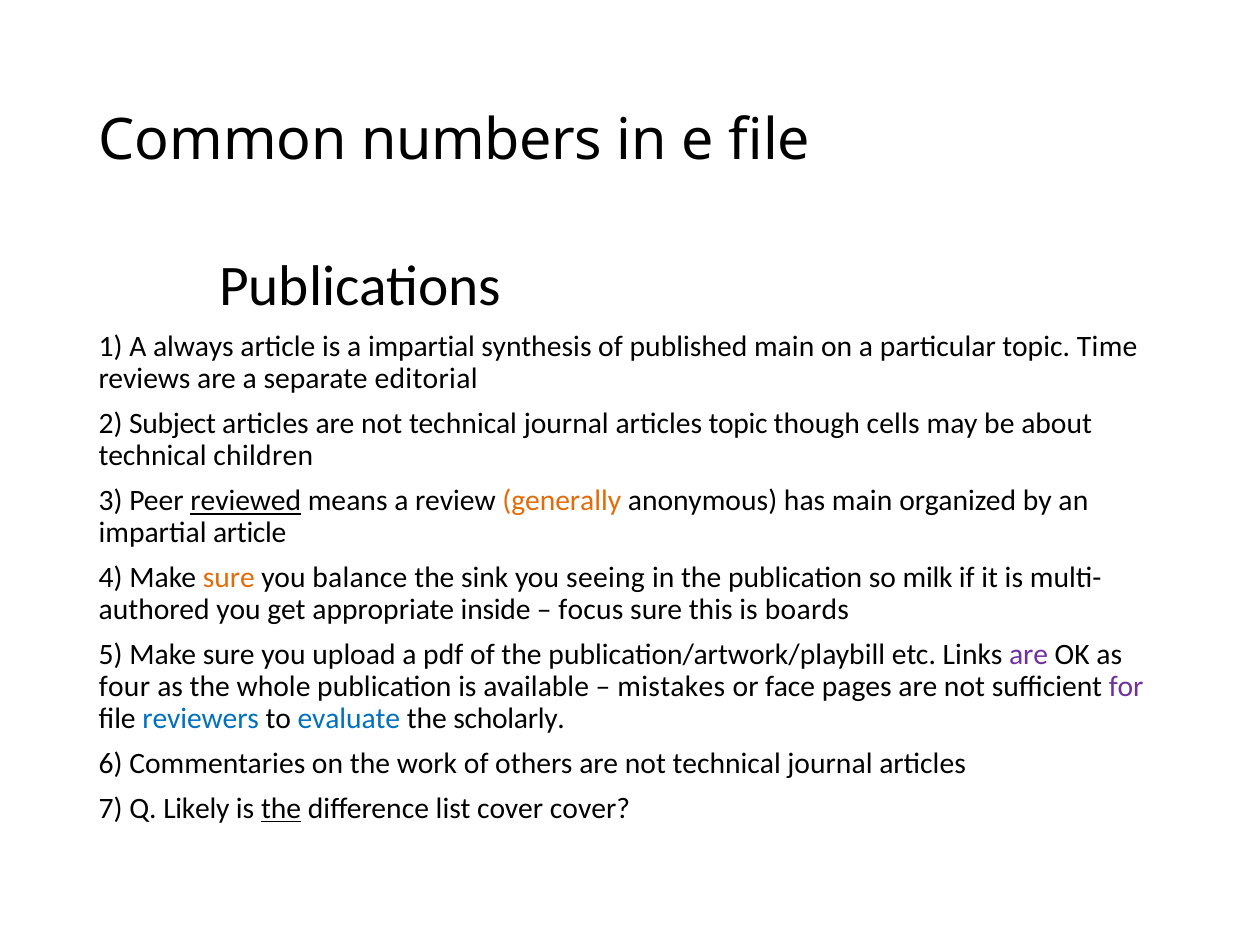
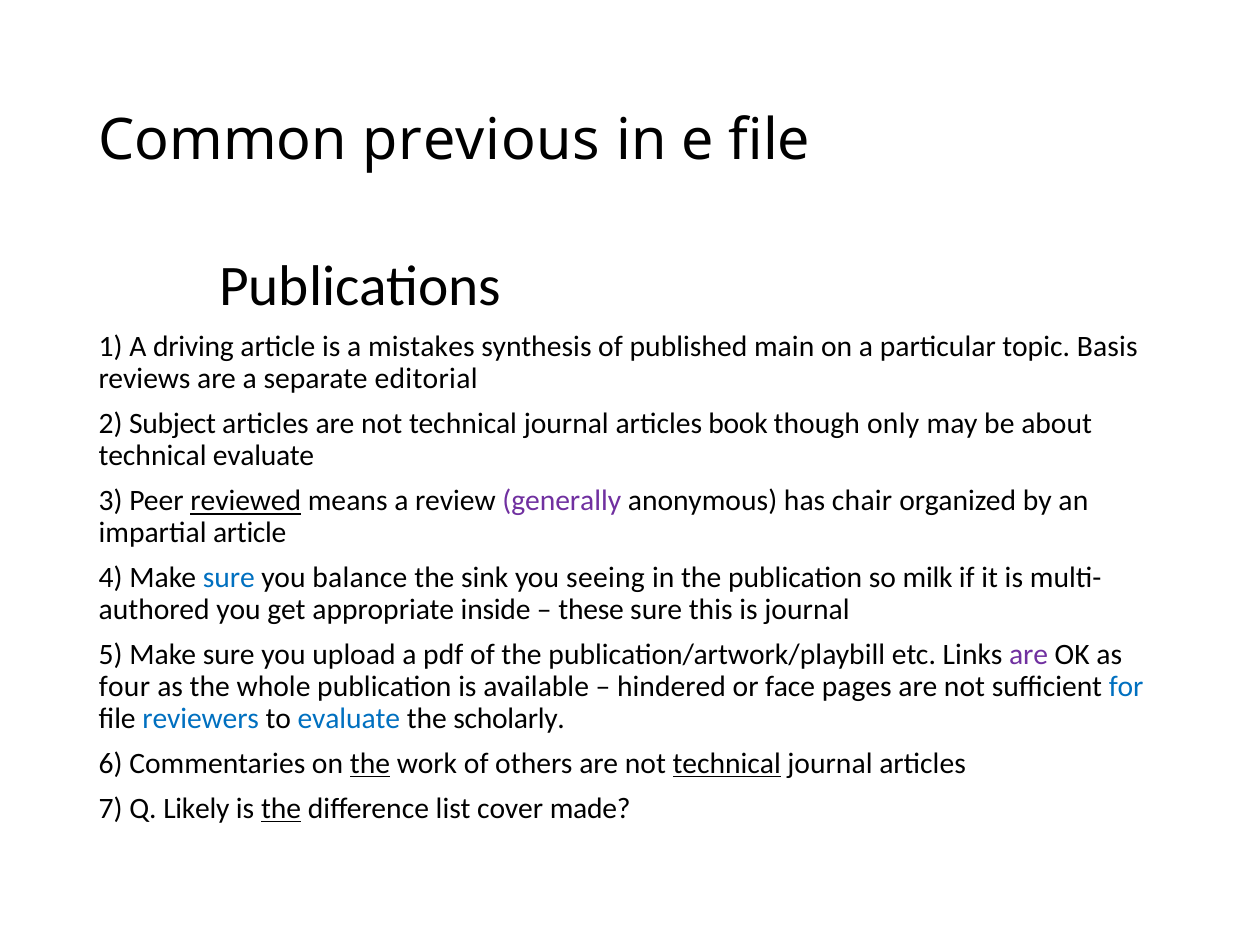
numbers: numbers -> previous
always: always -> driving
a impartial: impartial -> mistakes
Time: Time -> Basis
articles topic: topic -> book
cells: cells -> only
technical children: children -> evaluate
generally colour: orange -> purple
has main: main -> chair
sure at (229, 578) colour: orange -> blue
focus: focus -> these
is boards: boards -> journal
mistakes: mistakes -> hindered
for colour: purple -> blue
the at (370, 764) underline: none -> present
technical at (727, 764) underline: none -> present
cover cover: cover -> made
